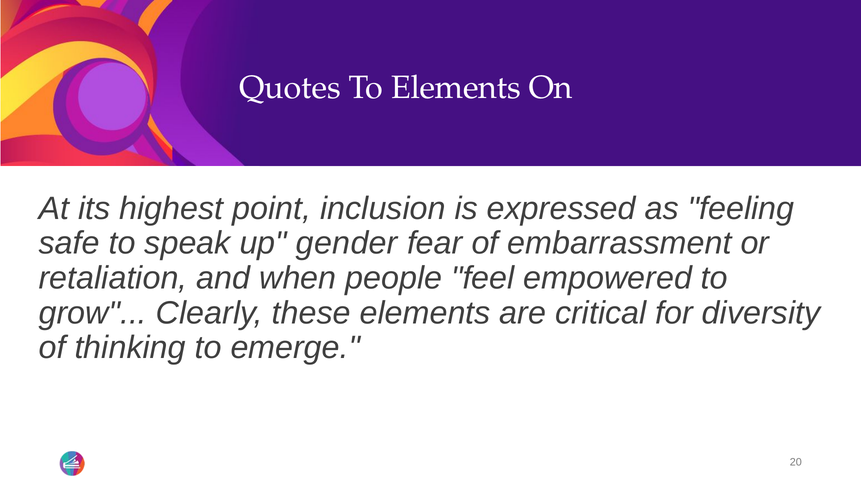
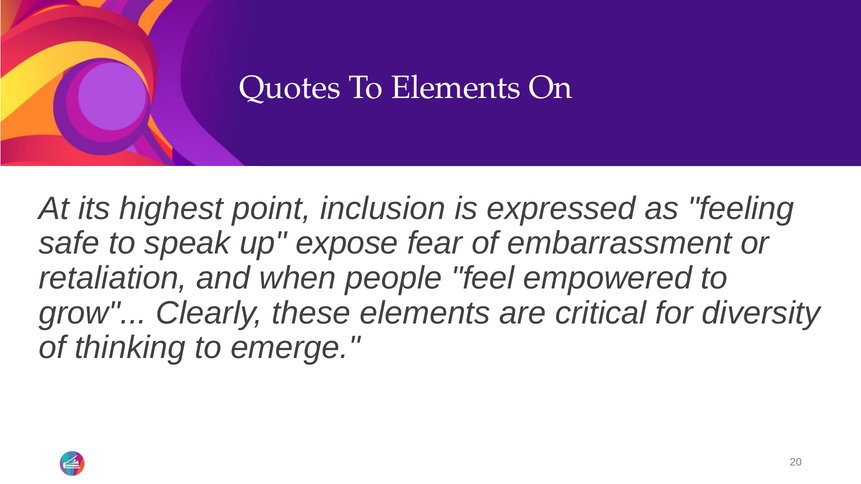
gender: gender -> expose
